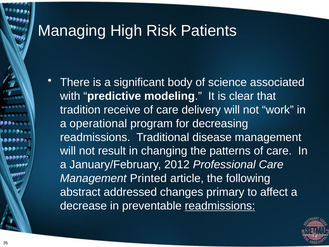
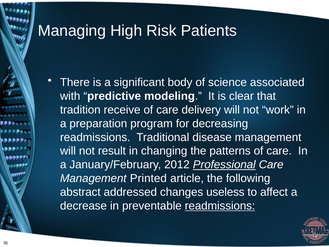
operational: operational -> preparation
Professional underline: none -> present
primary: primary -> useless
